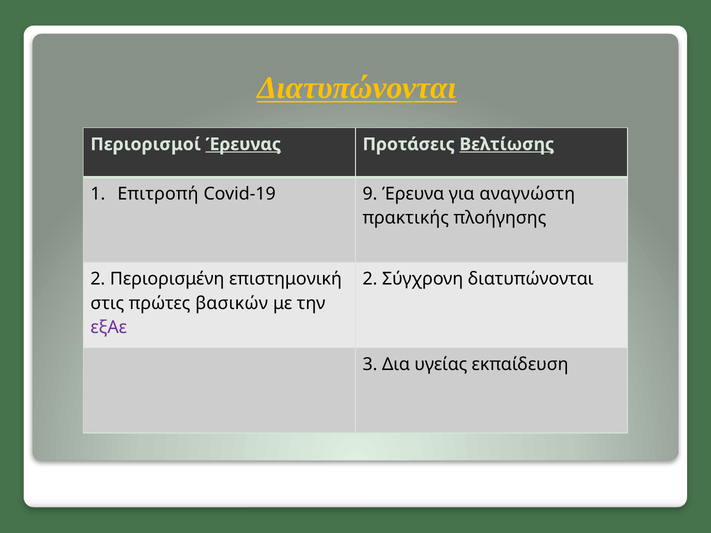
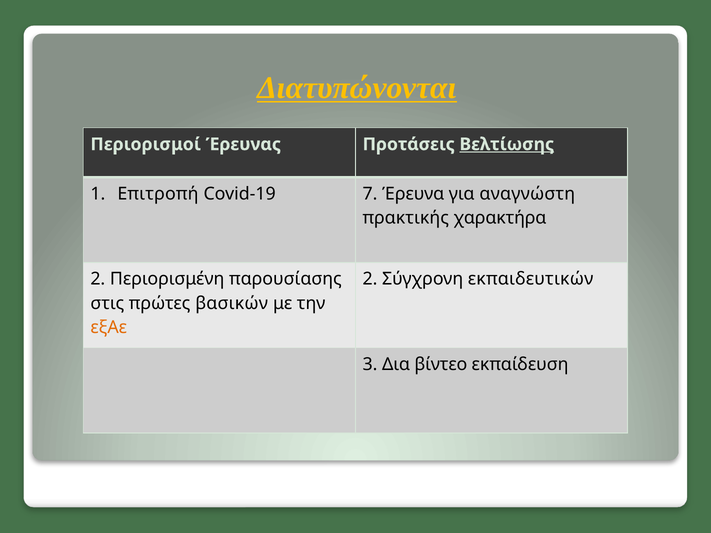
Έρευνας underline: present -> none
9: 9 -> 7
πλοήγησης: πλοήγησης -> χαρακτήρα
επιστημονική: επιστημονική -> παρουσίασης
Σύγχρονη διατυπώνονται: διατυπώνονται -> εκπαιδευτικών
εξΑε colour: purple -> orange
υγείας: υγείας -> βίντεο
